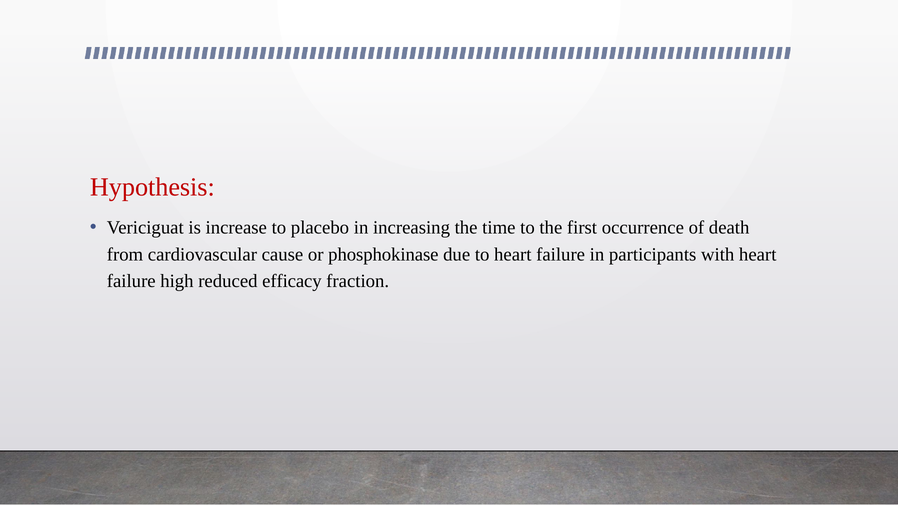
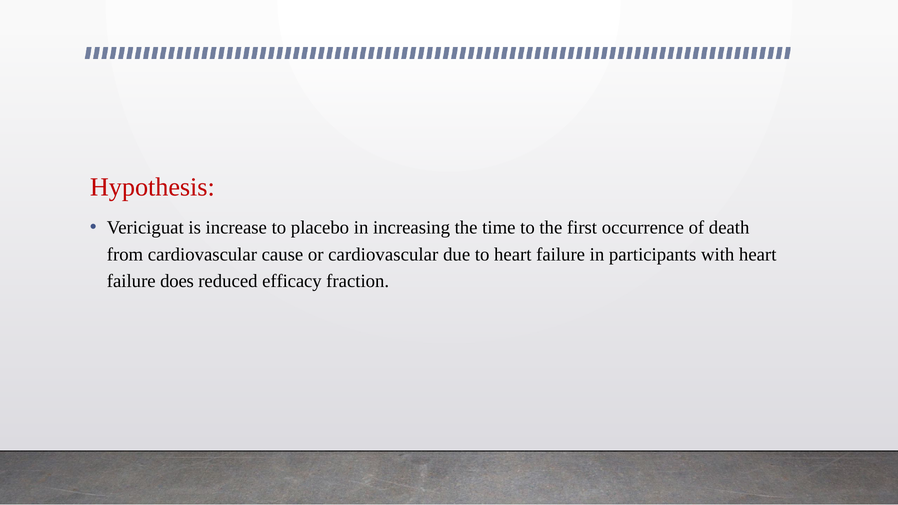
or phosphokinase: phosphokinase -> cardiovascular
high: high -> does
